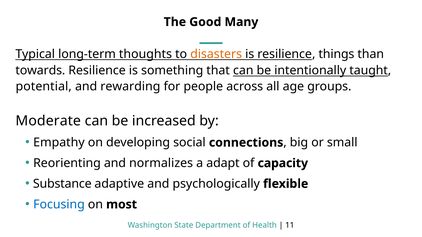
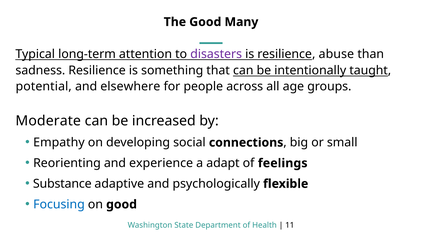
thoughts: thoughts -> attention
disasters colour: orange -> purple
things: things -> abuse
towards: towards -> sadness
rewarding: rewarding -> elsewhere
normalizes: normalizes -> experience
capacity: capacity -> feelings
on most: most -> good
